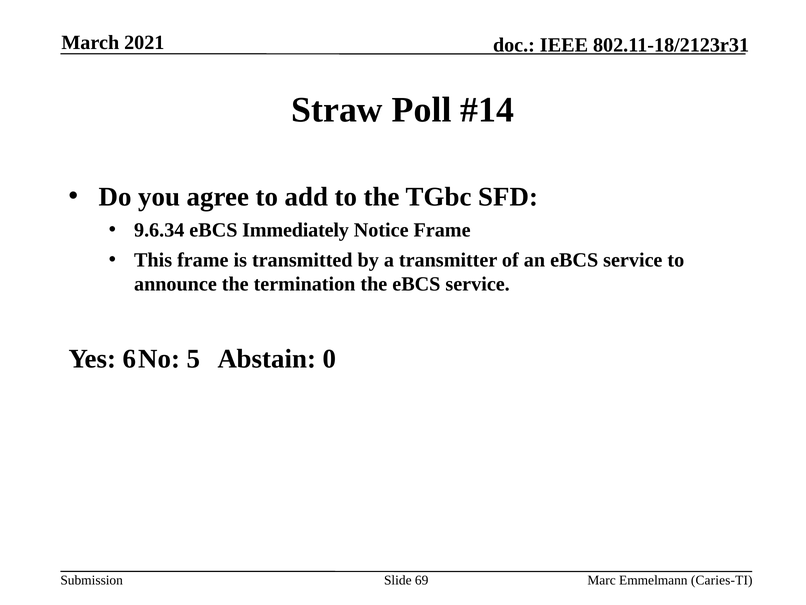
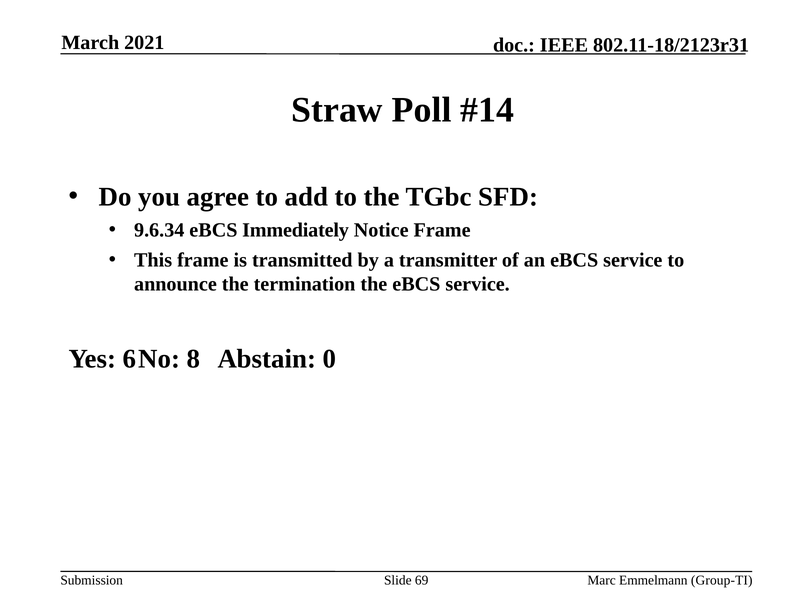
5: 5 -> 8
Caries-TI: Caries-TI -> Group-TI
